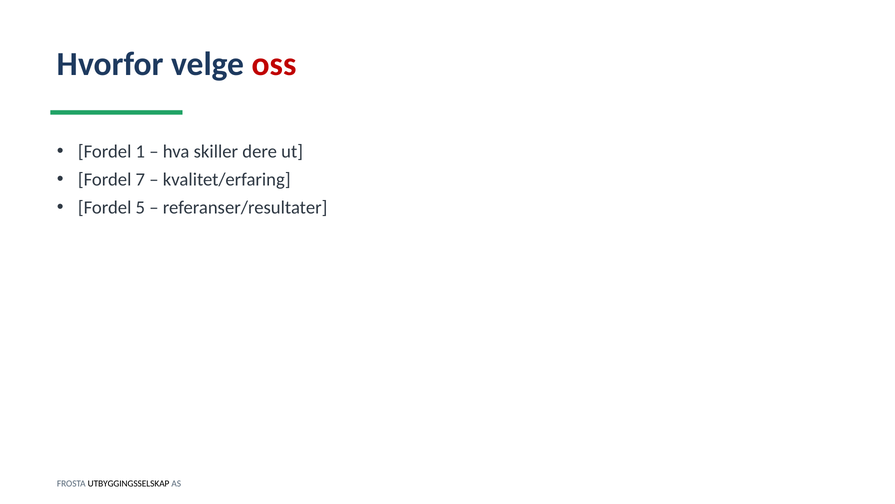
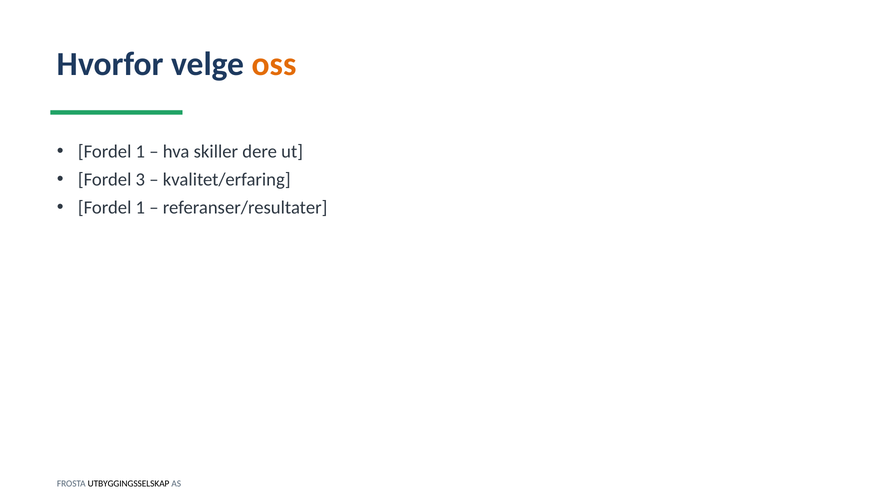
oss colour: red -> orange
7: 7 -> 3
5 at (140, 208): 5 -> 1
